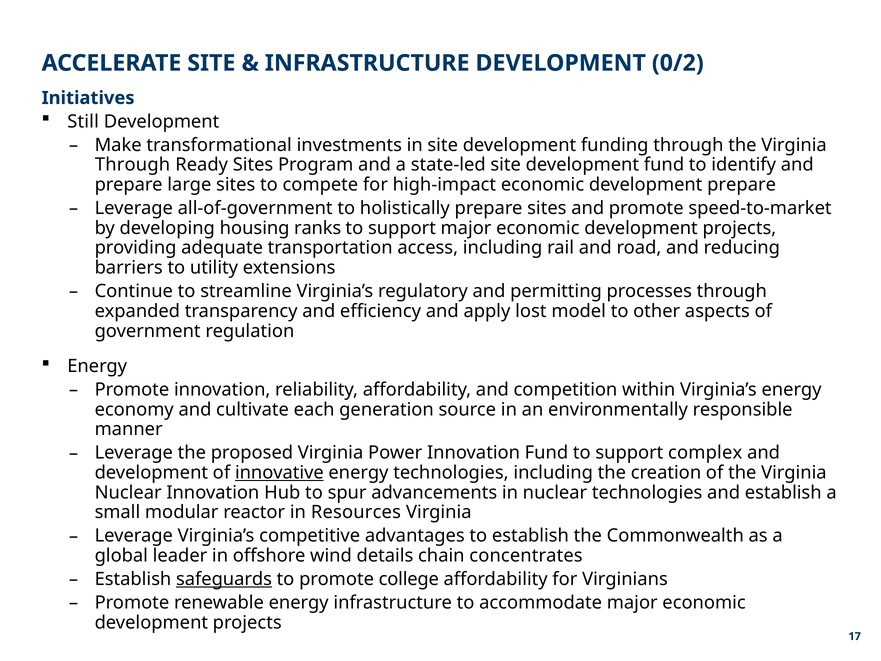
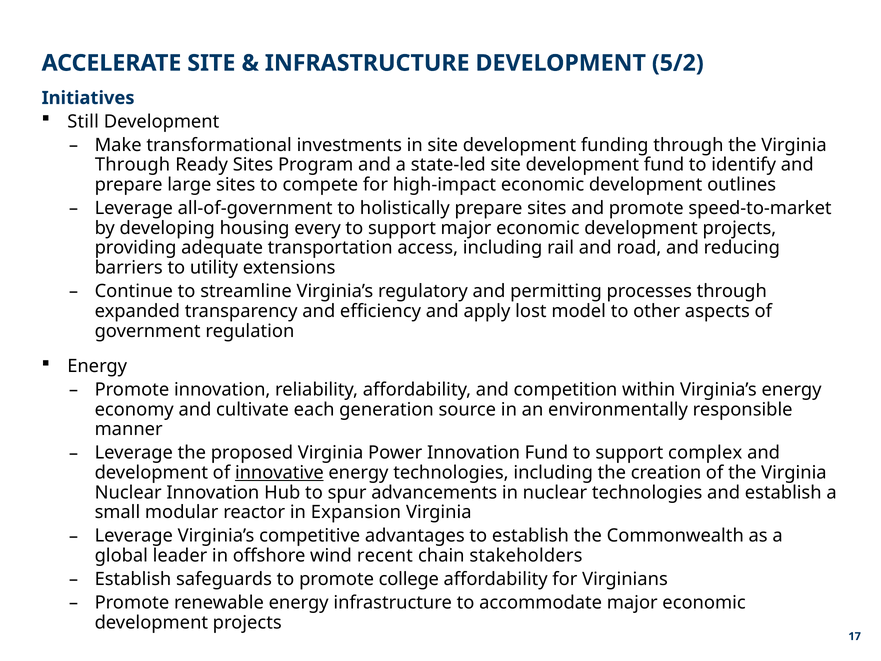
0/2: 0/2 -> 5/2
development prepare: prepare -> outlines
ranks: ranks -> every
Resources: Resources -> Expansion
details: details -> recent
concentrates: concentrates -> stakeholders
safeguards underline: present -> none
